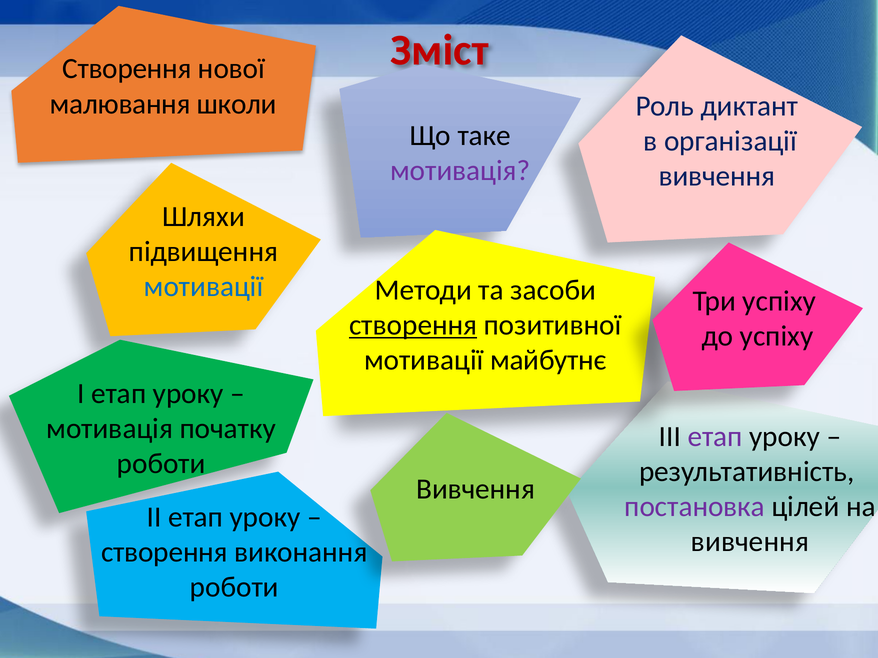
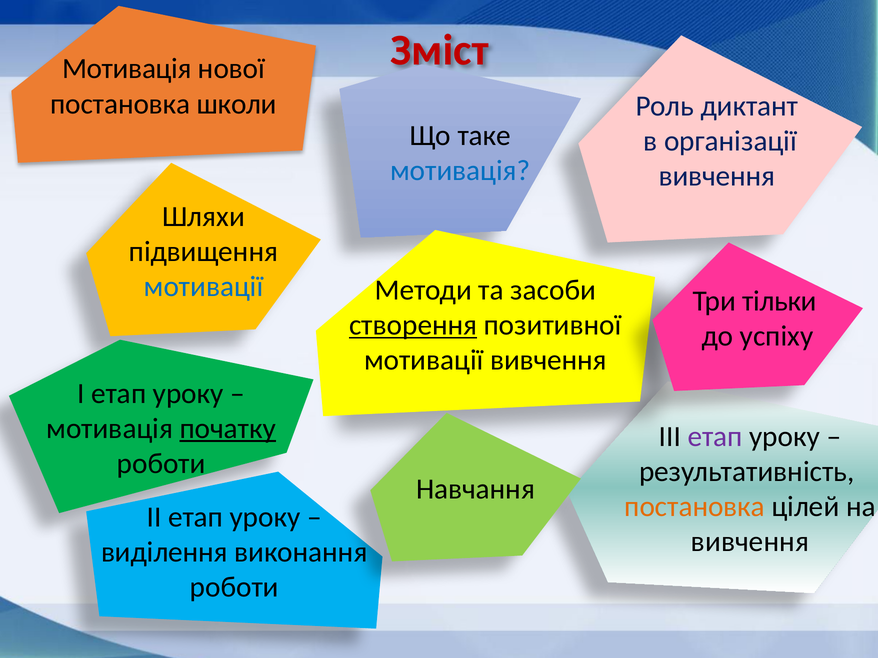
Створення at (127, 69): Створення -> Мотивація
малювання at (120, 104): малювання -> постановка
мотивація at (460, 171) colour: purple -> blue
Три успіху: успіху -> тільки
мотивації майбутнє: майбутнє -> вивчення
початку underline: none -> present
Вивчення at (476, 490): Вивчення -> Навчання
постановка at (695, 507) colour: purple -> orange
створення at (164, 553): створення -> виділення
